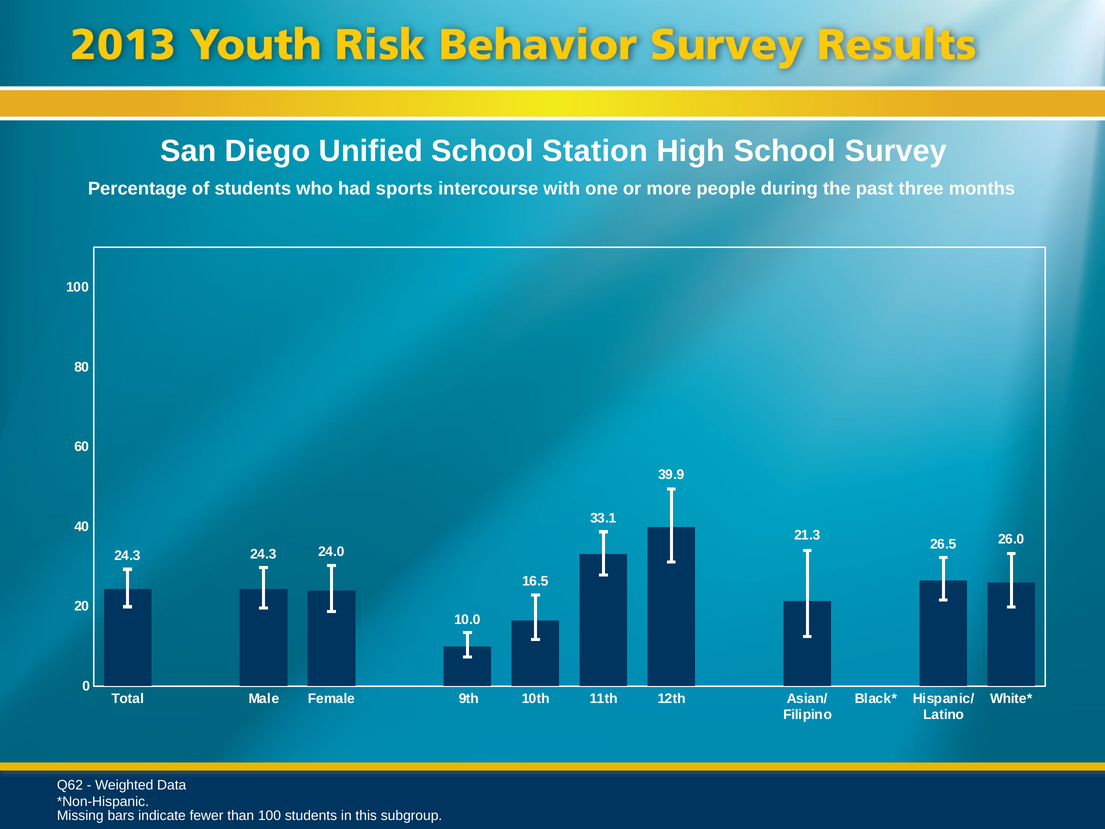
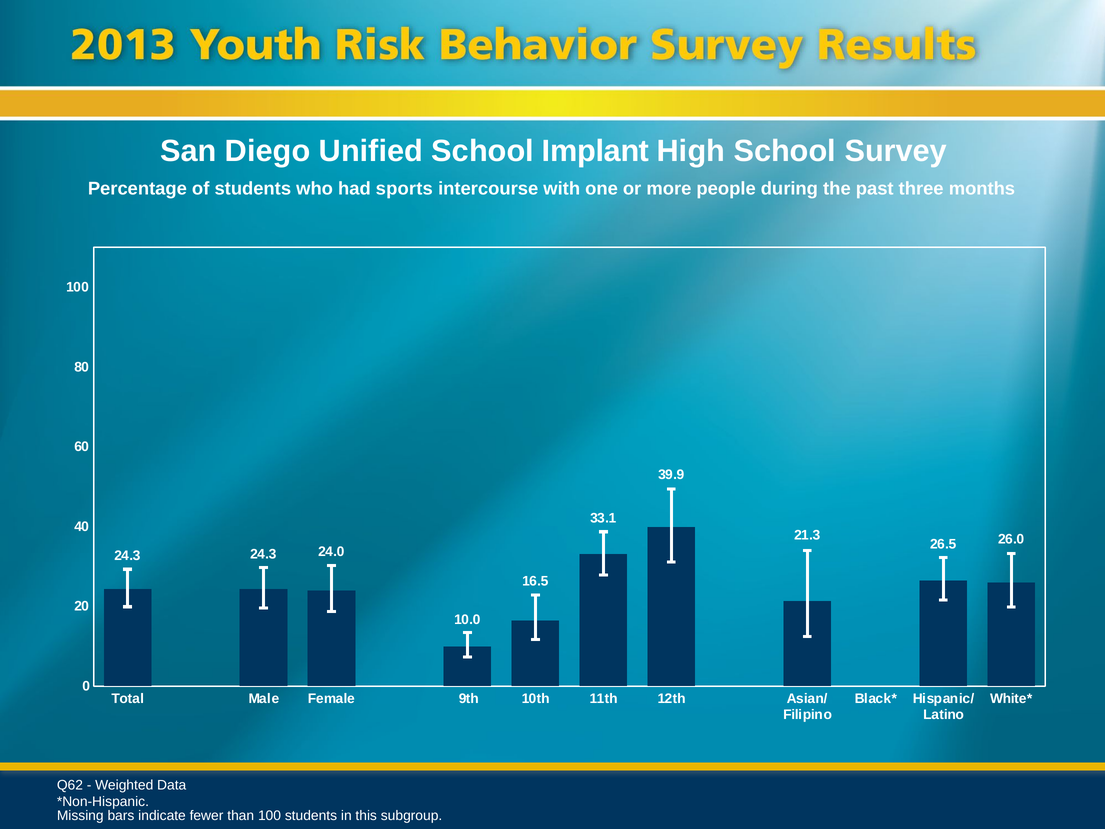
Station: Station -> Implant
